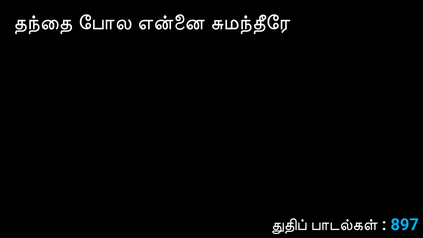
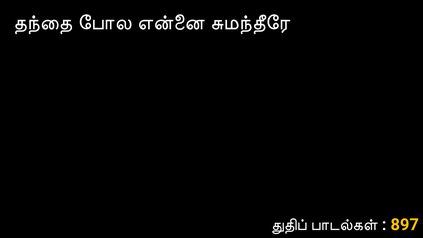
897 colour: light blue -> yellow
